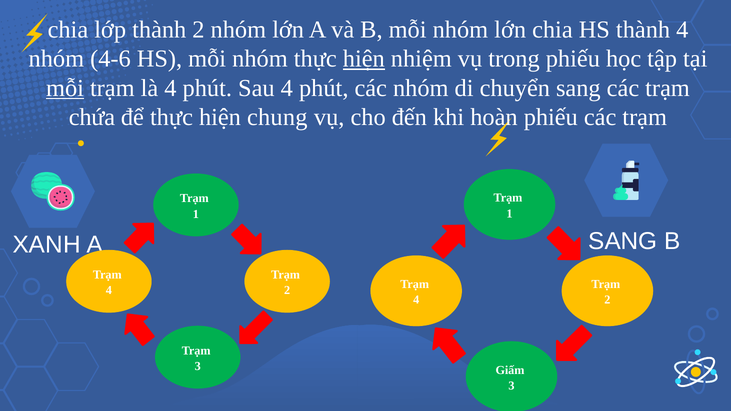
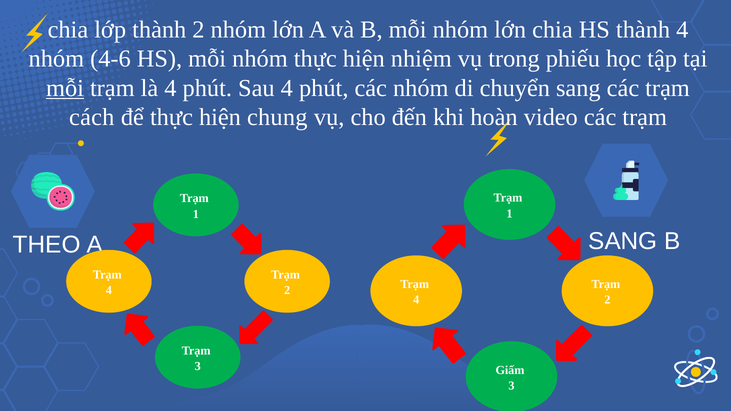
hiện at (364, 59) underline: present -> none
chứa: chứa -> cách
hoàn phiếu: phiếu -> video
XANH: XANH -> THEO
